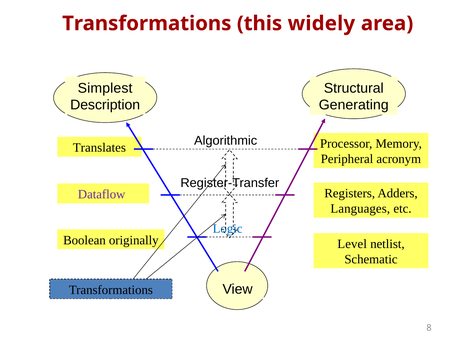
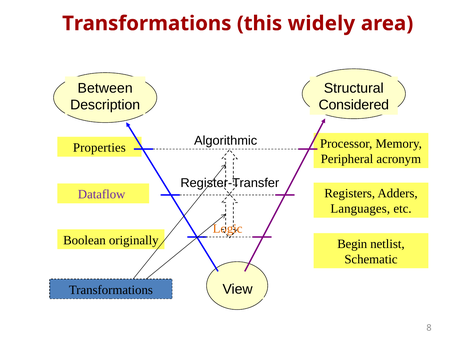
Simplest: Simplest -> Between
Generating: Generating -> Considered
Translates: Translates -> Properties
Logic colour: blue -> orange
Level: Level -> Begin
